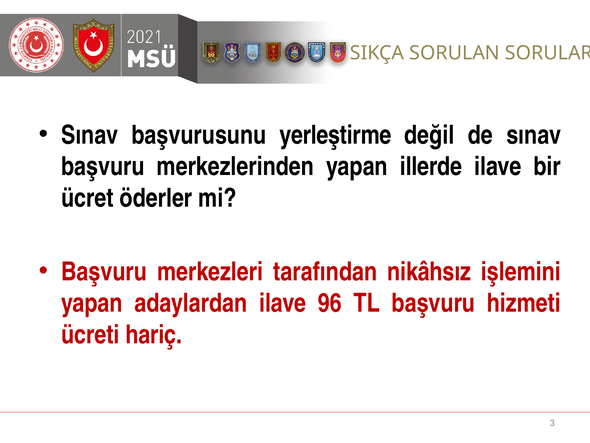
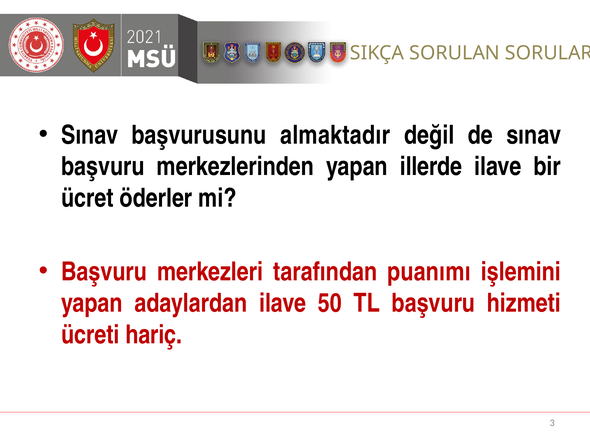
yerleştirme: yerleştirme -> almaktadır
nikâhsız: nikâhsız -> puanımı
96: 96 -> 50
